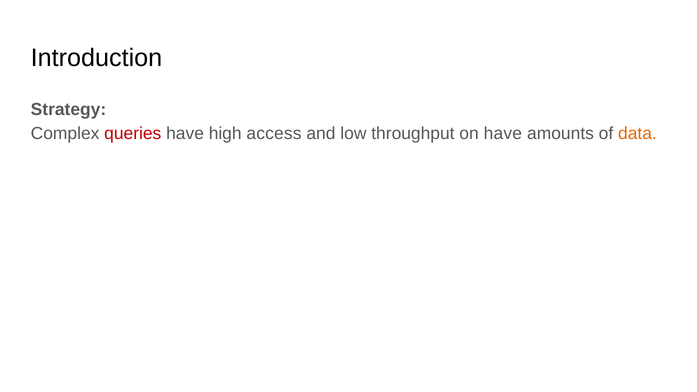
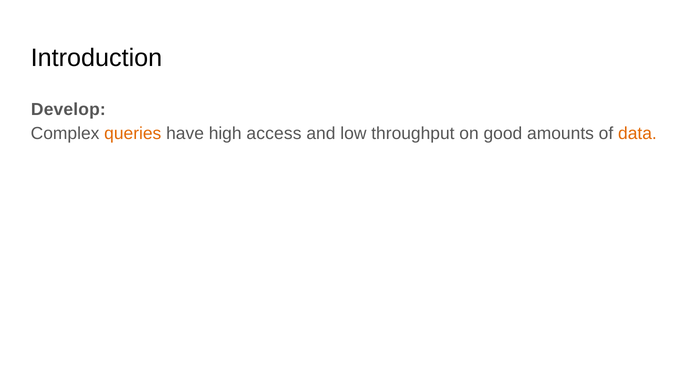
Strategy: Strategy -> Develop
queries colour: red -> orange
on have: have -> good
